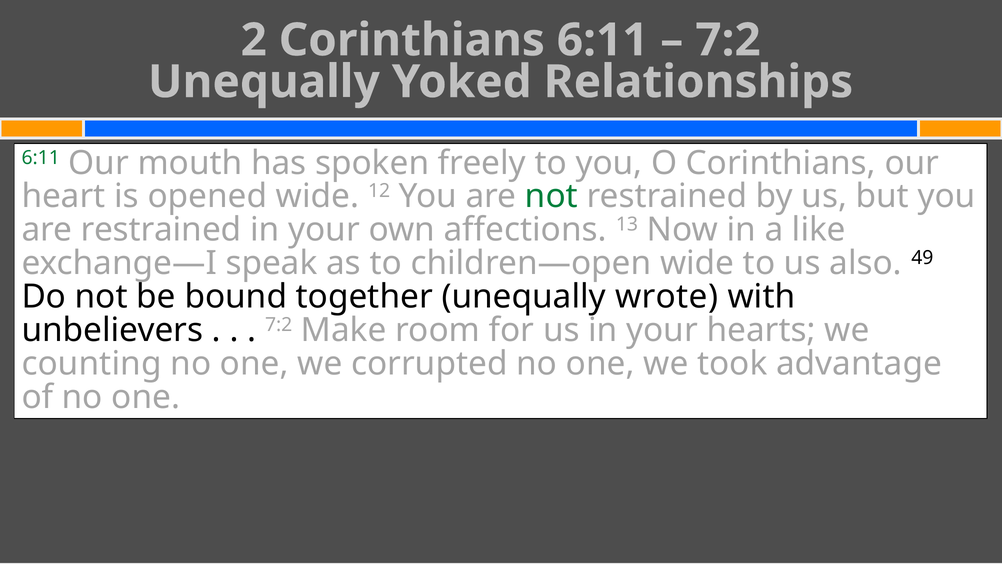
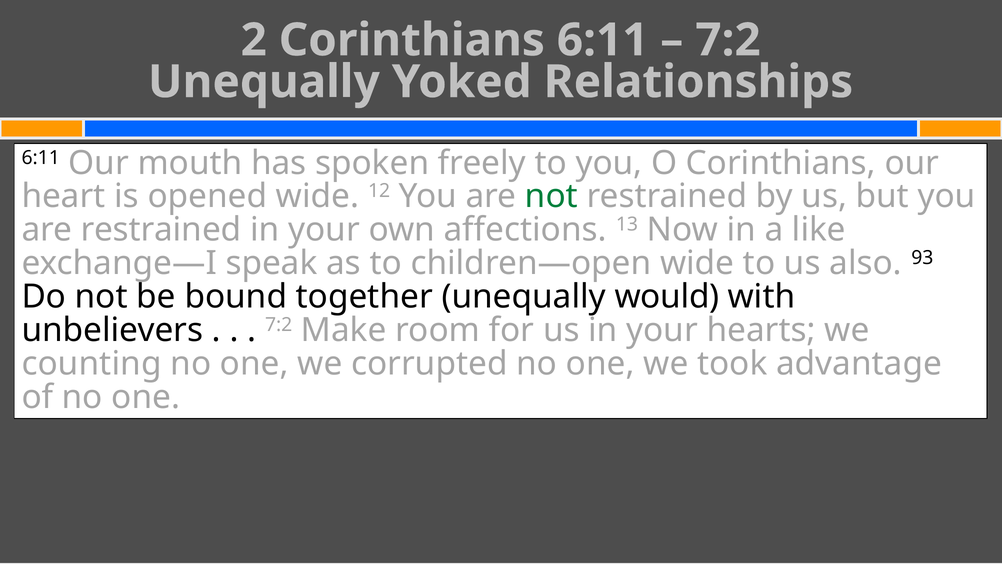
6:11 at (41, 157) colour: green -> black
49: 49 -> 93
wrote: wrote -> would
